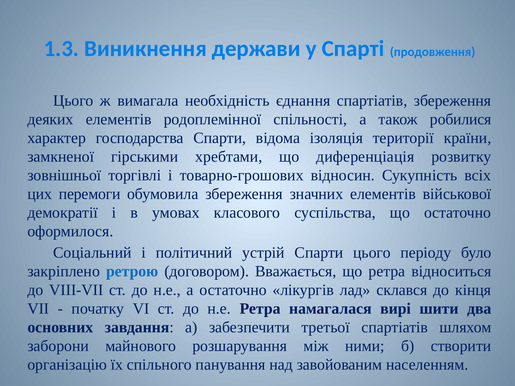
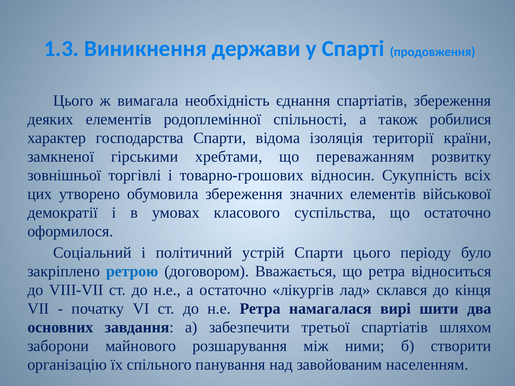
диференціація: диференціація -> переважанням
перемоги: перемоги -> утворено
